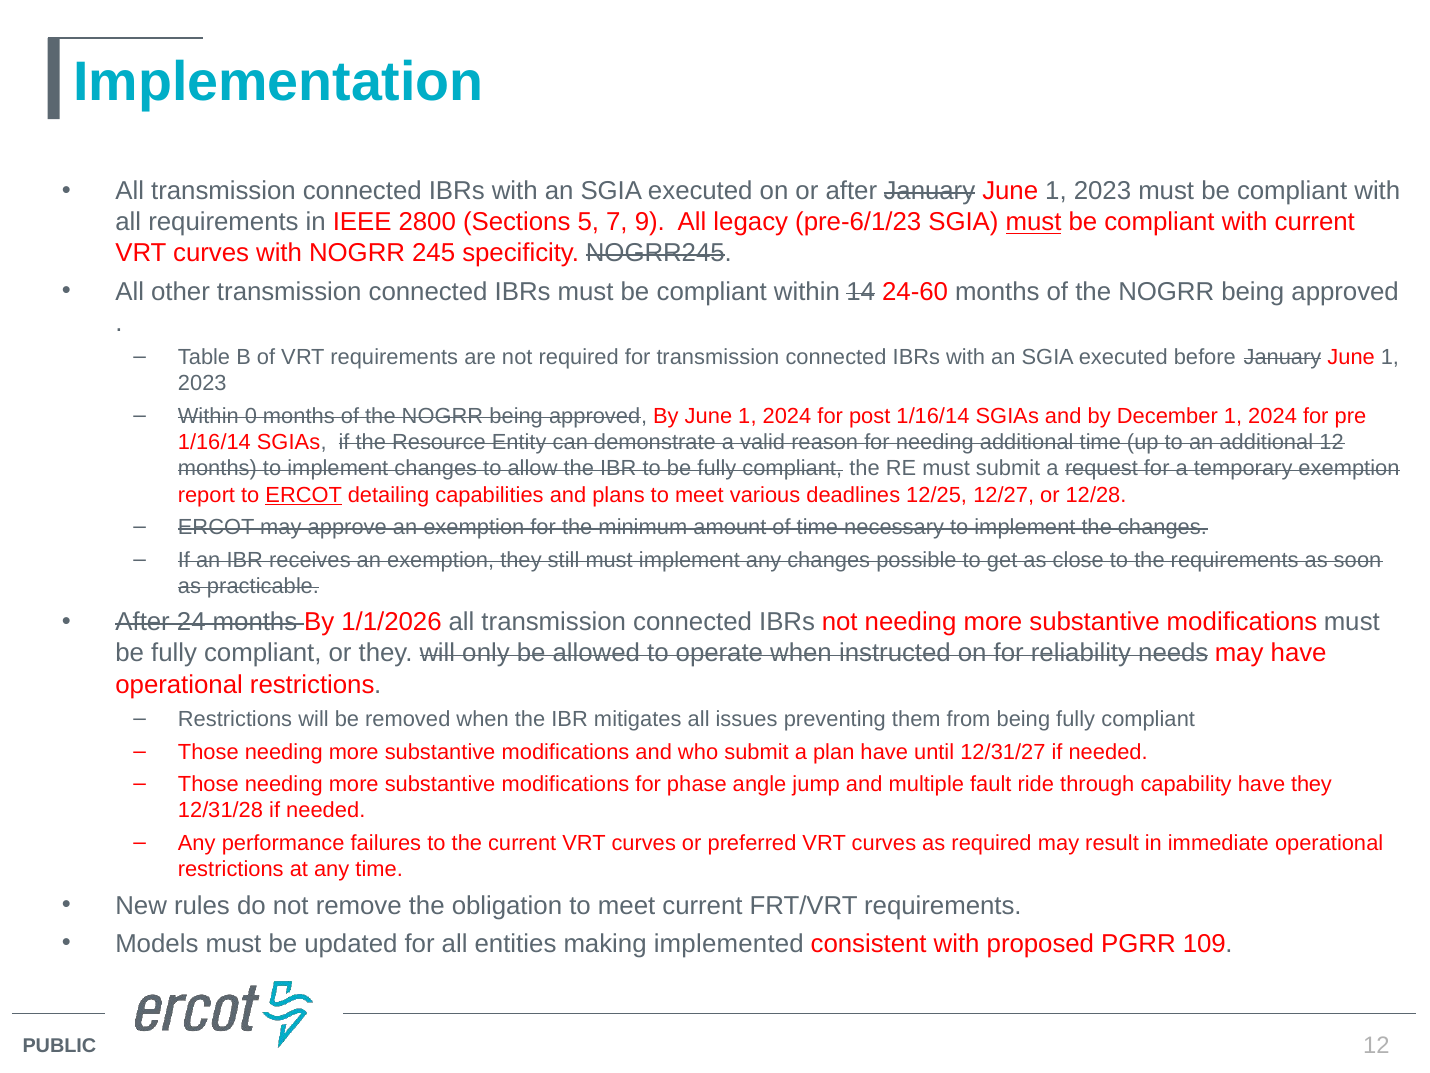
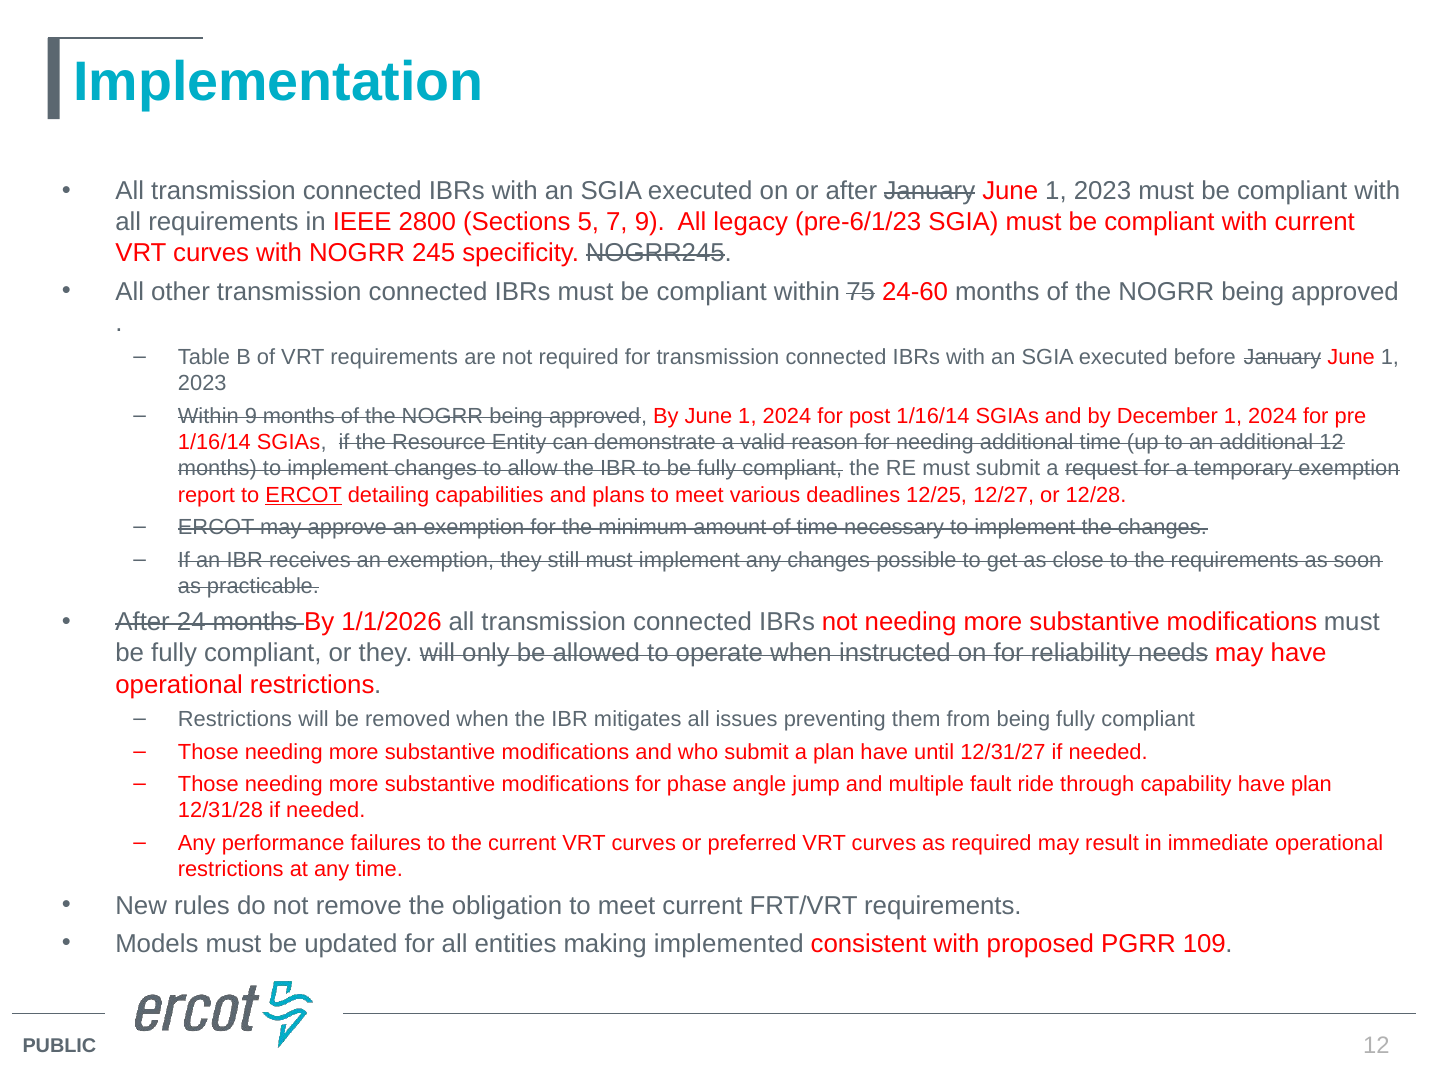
must at (1034, 222) underline: present -> none
14: 14 -> 75
Within 0: 0 -> 9
have they: they -> plan
